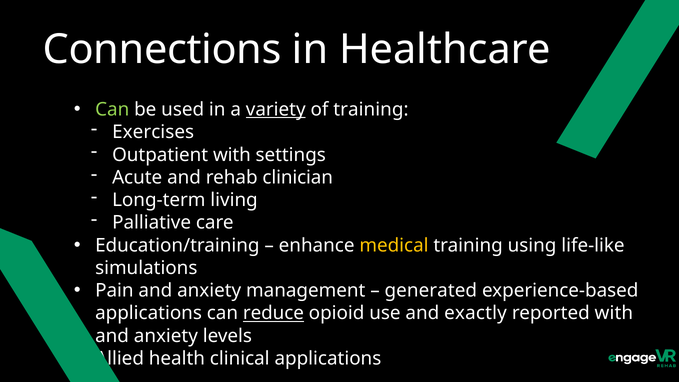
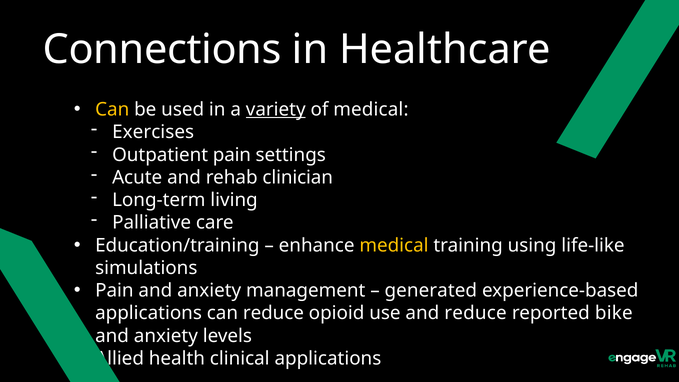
Can at (112, 110) colour: light green -> yellow
of training: training -> medical
Outpatient with: with -> pain
reduce at (273, 313) underline: present -> none
and exactly: exactly -> reduce
reported with: with -> bike
